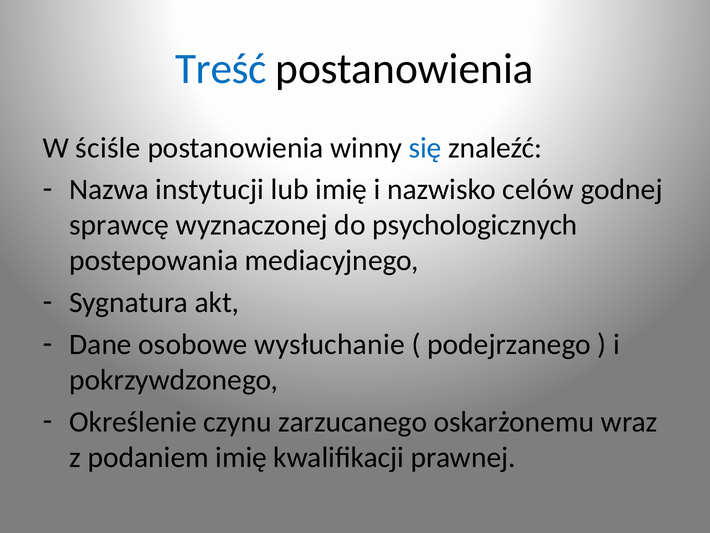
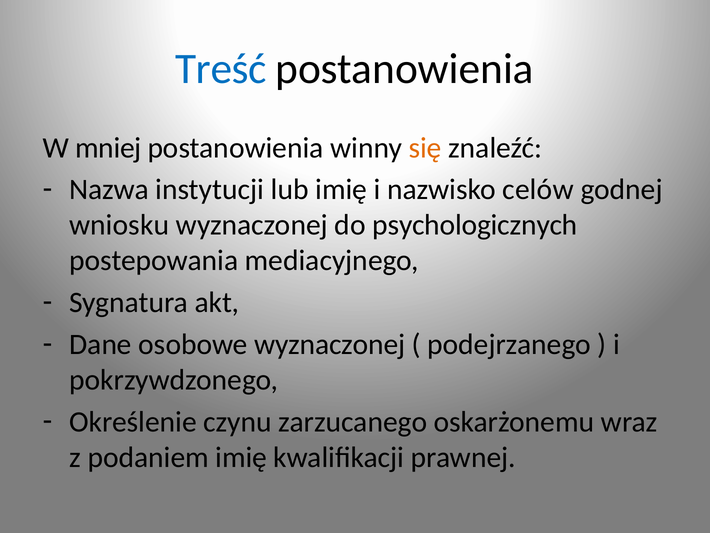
ściśle: ściśle -> mniej
się colour: blue -> orange
sprawcę: sprawcę -> wniosku
osobowe wysłuchanie: wysłuchanie -> wyznaczonej
